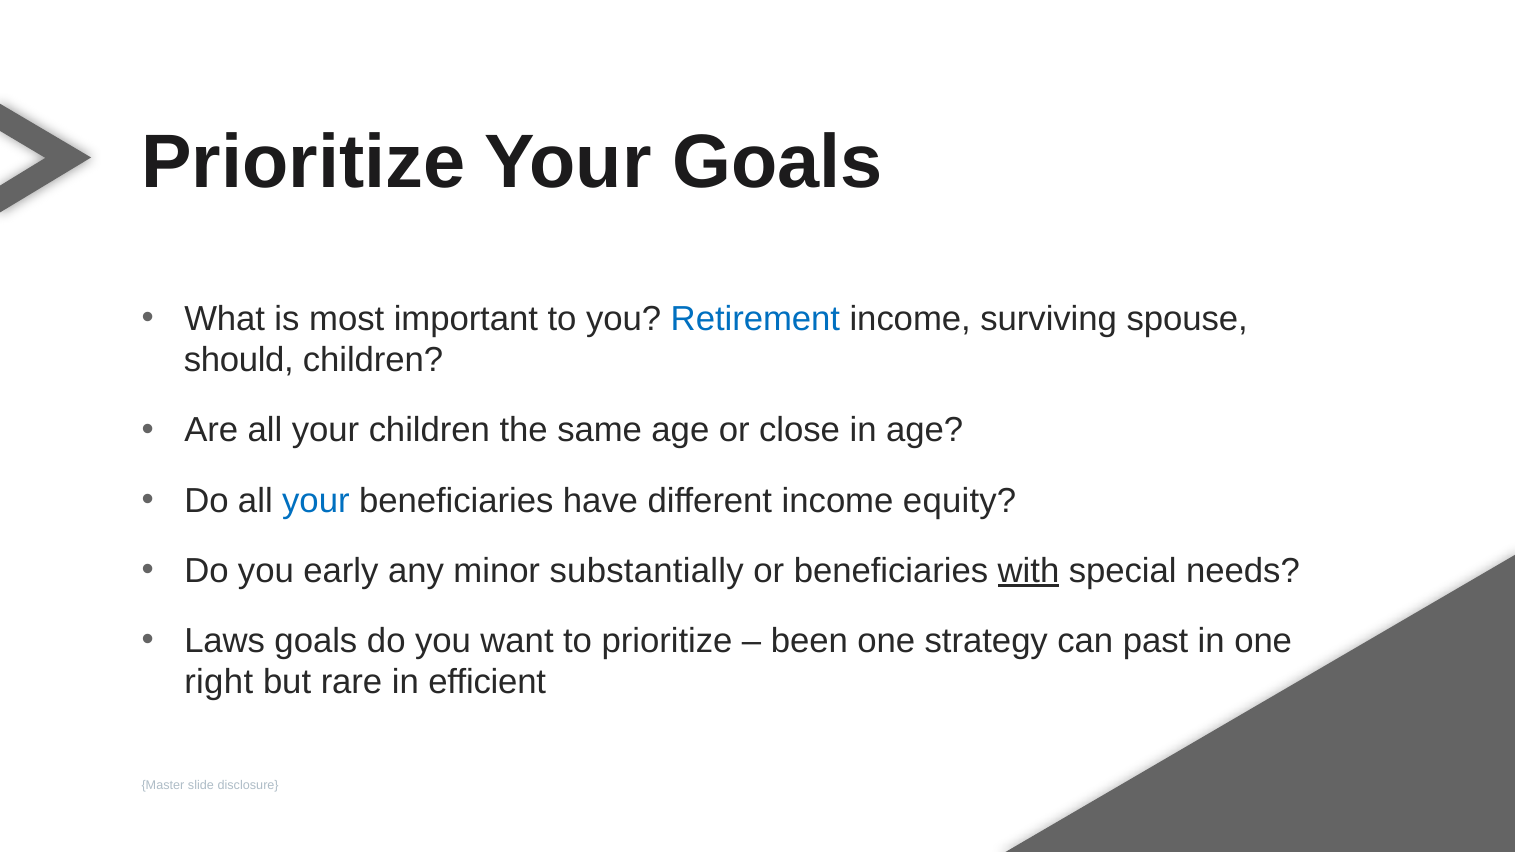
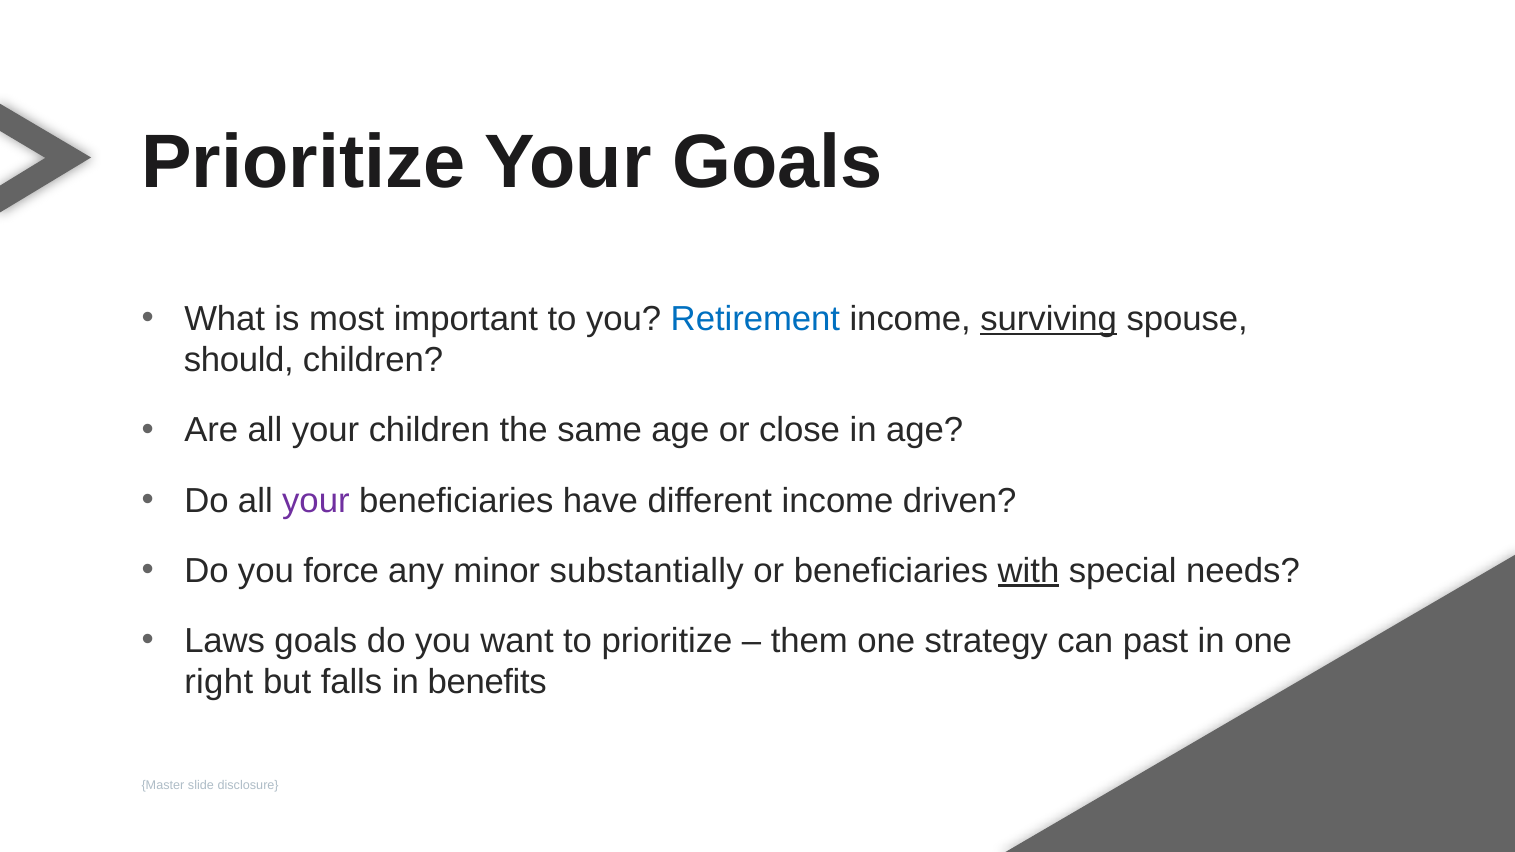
surviving underline: none -> present
your at (316, 501) colour: blue -> purple
equity: equity -> driven
early: early -> force
been: been -> them
rare: rare -> falls
efficient: efficient -> benefits
